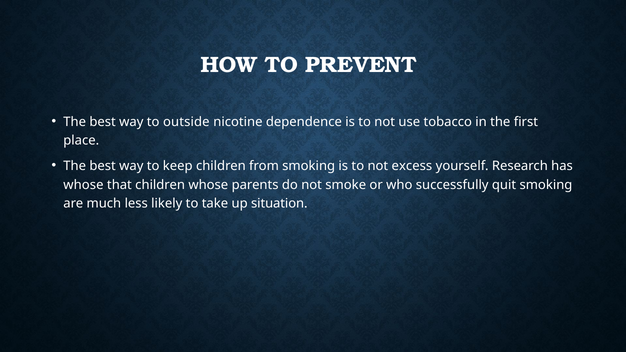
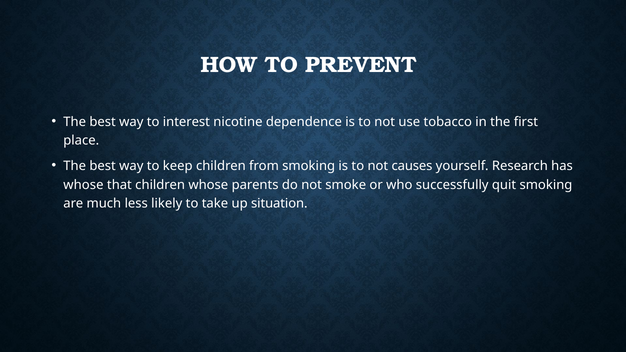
outside: outside -> interest
excess: excess -> causes
